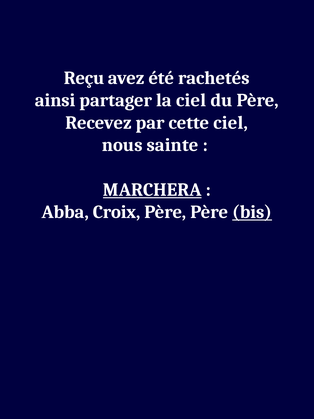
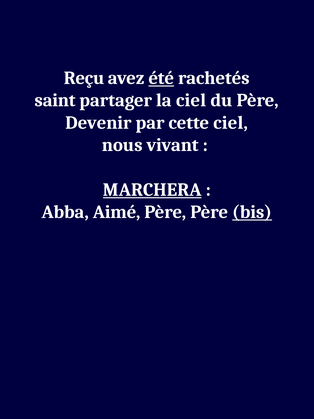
été underline: none -> present
ainsi: ainsi -> saint
Recevez: Recevez -> Devenir
sainte: sainte -> vivant
Croix: Croix -> Aimé
